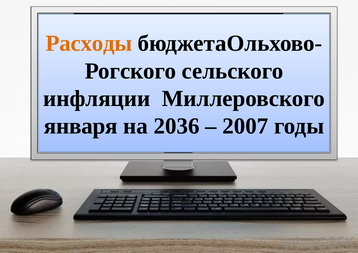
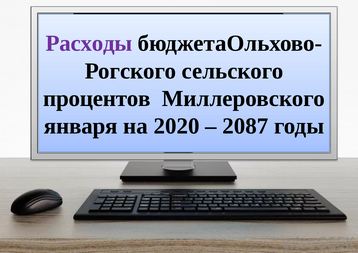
Расходы colour: orange -> purple
инфляции: инфляции -> процентов
2036: 2036 -> 2020
2007: 2007 -> 2087
